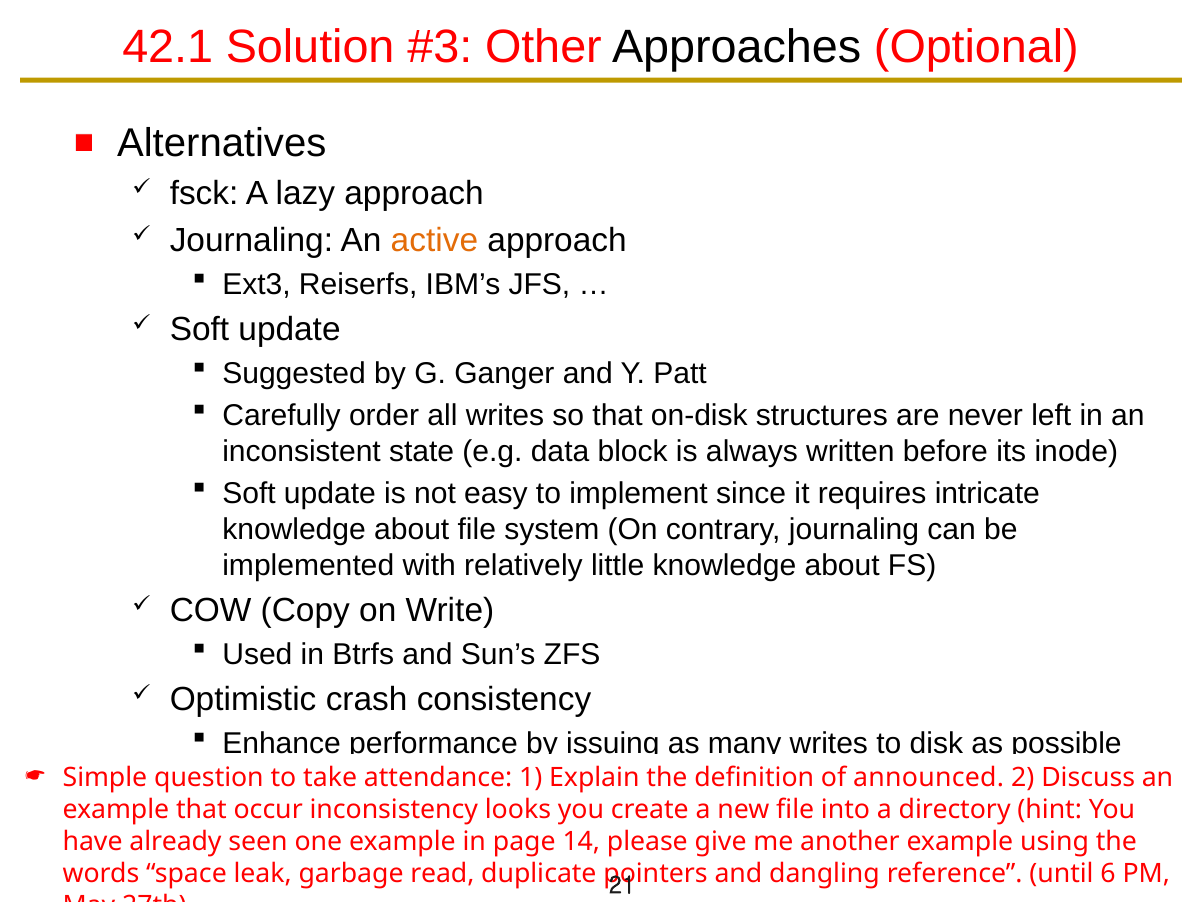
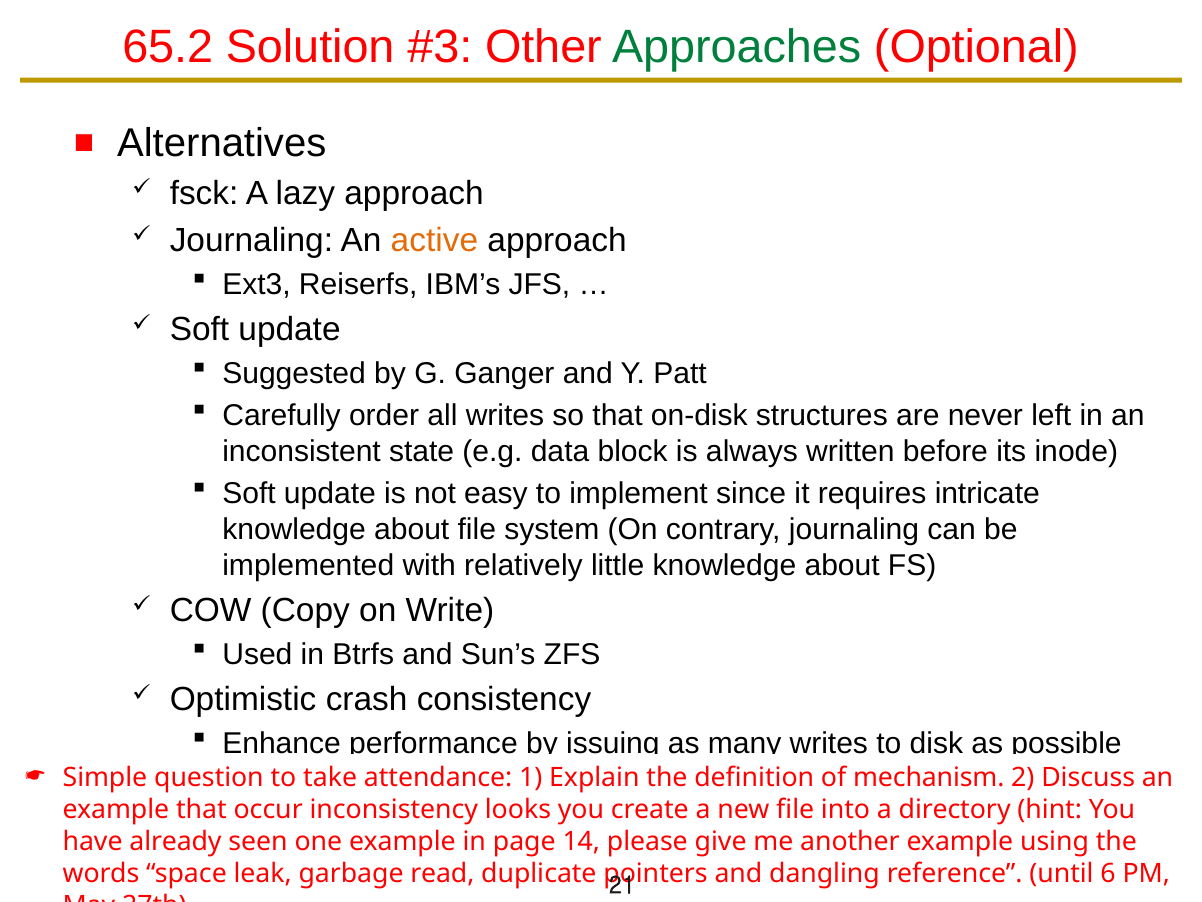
42.1: 42.1 -> 65.2
Approaches colour: black -> green
announced: announced -> mechanism
